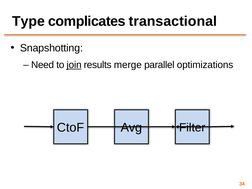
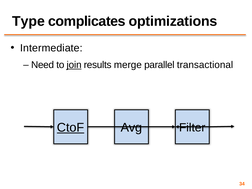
transactional: transactional -> optimizations
Snapshotting: Snapshotting -> Intermediate
optimizations: optimizations -> transactional
CtoF underline: none -> present
